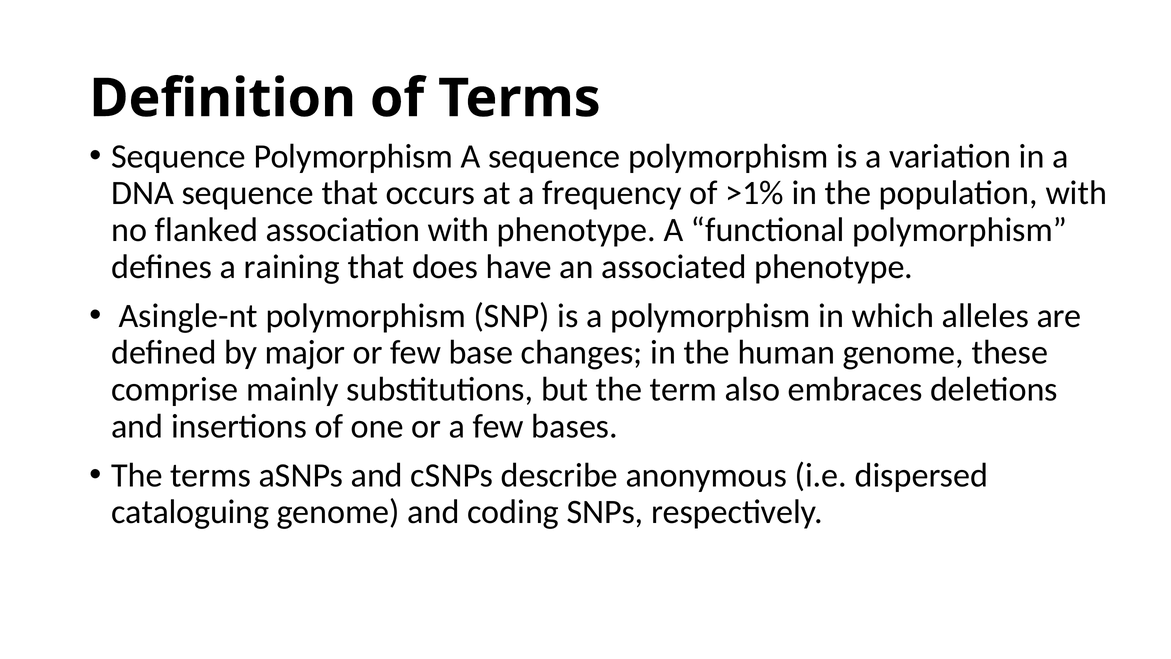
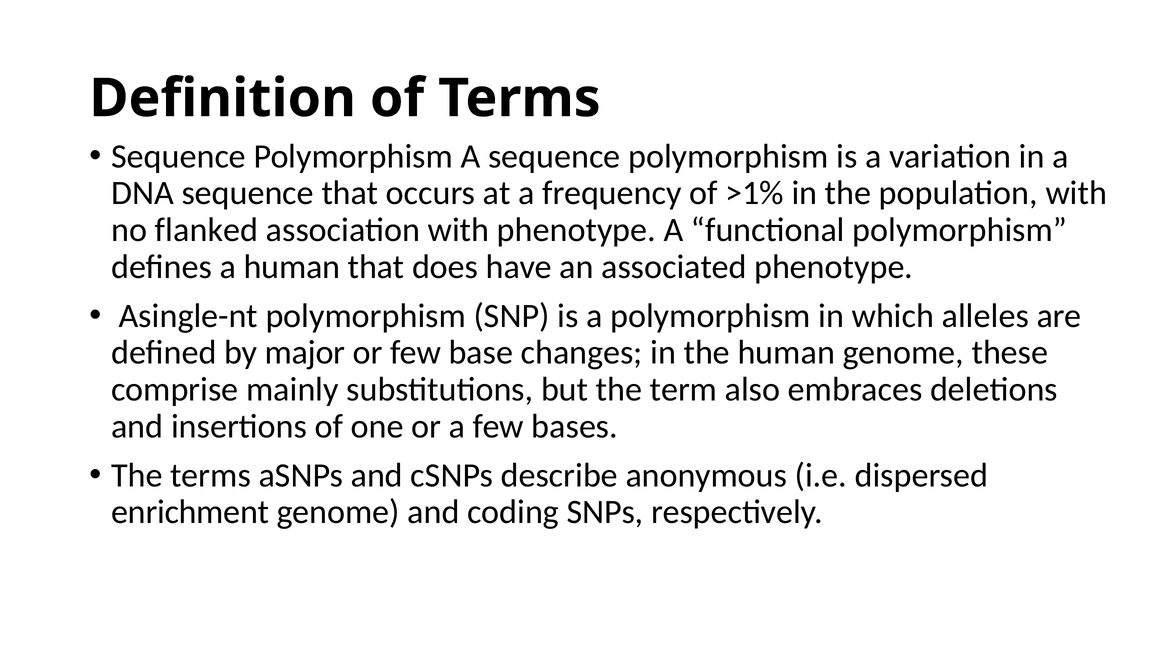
a raining: raining -> human
cataloguing: cataloguing -> enrichment
